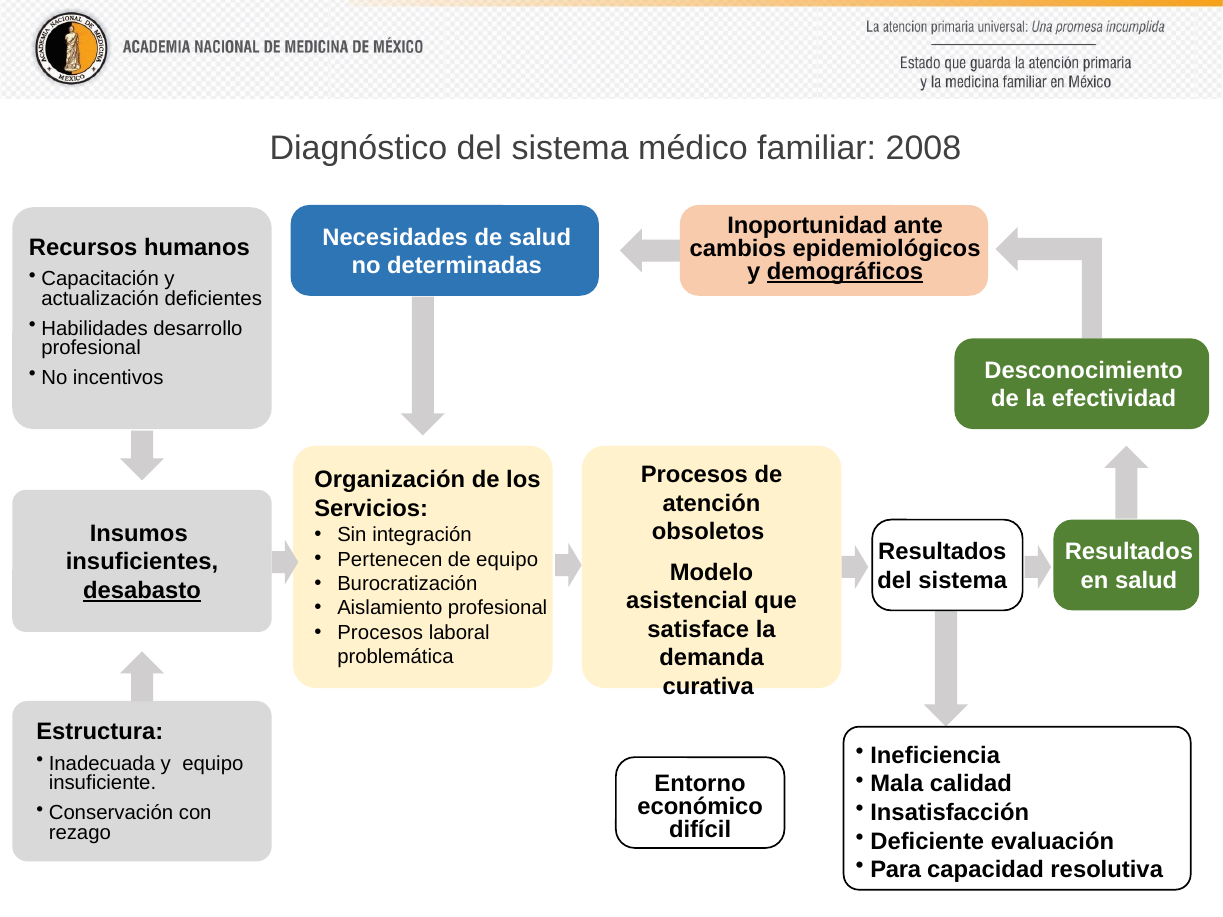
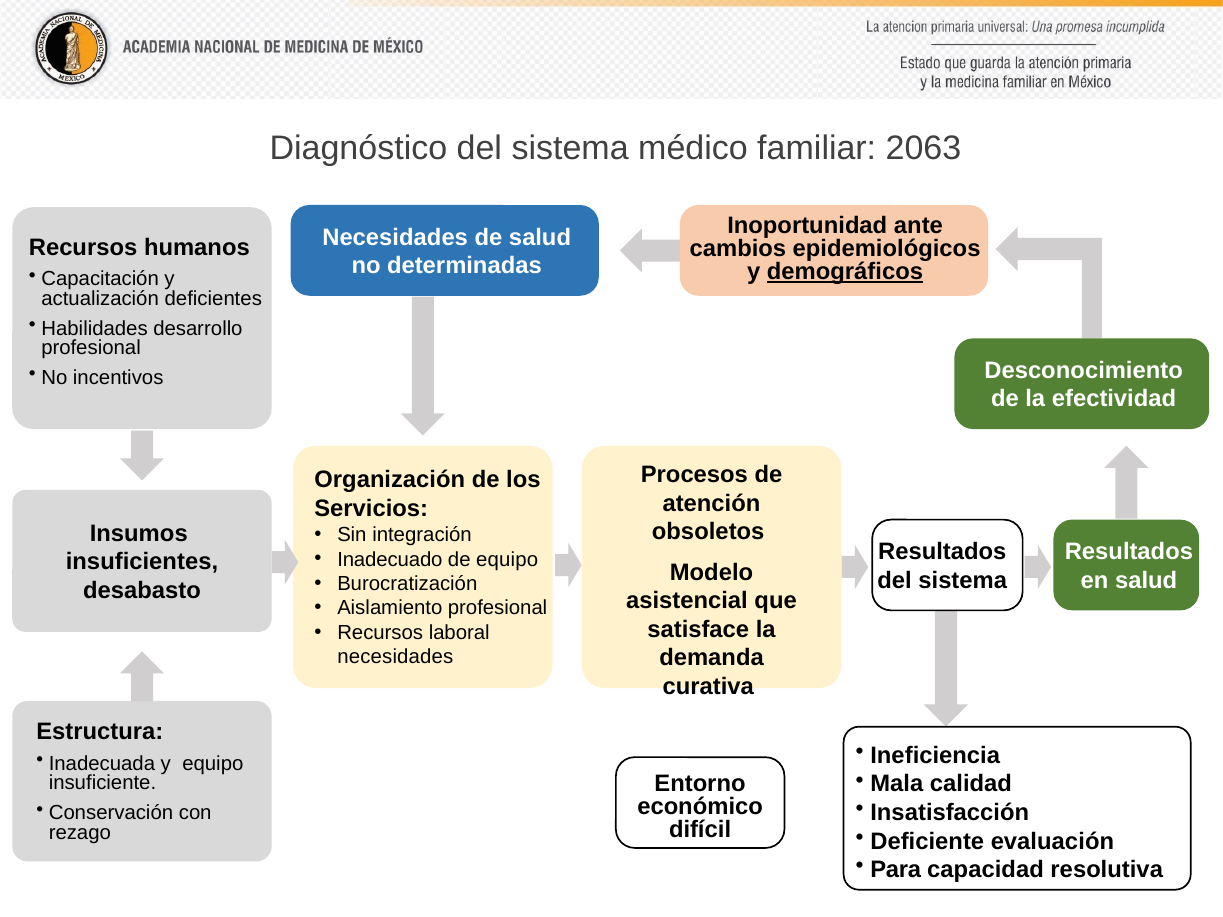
2008: 2008 -> 2063
Pertenecen: Pertenecen -> Inadecuado
desabasto underline: present -> none
Procesos at (380, 633): Procesos -> Recursos
problemática at (395, 657): problemática -> necesidades
